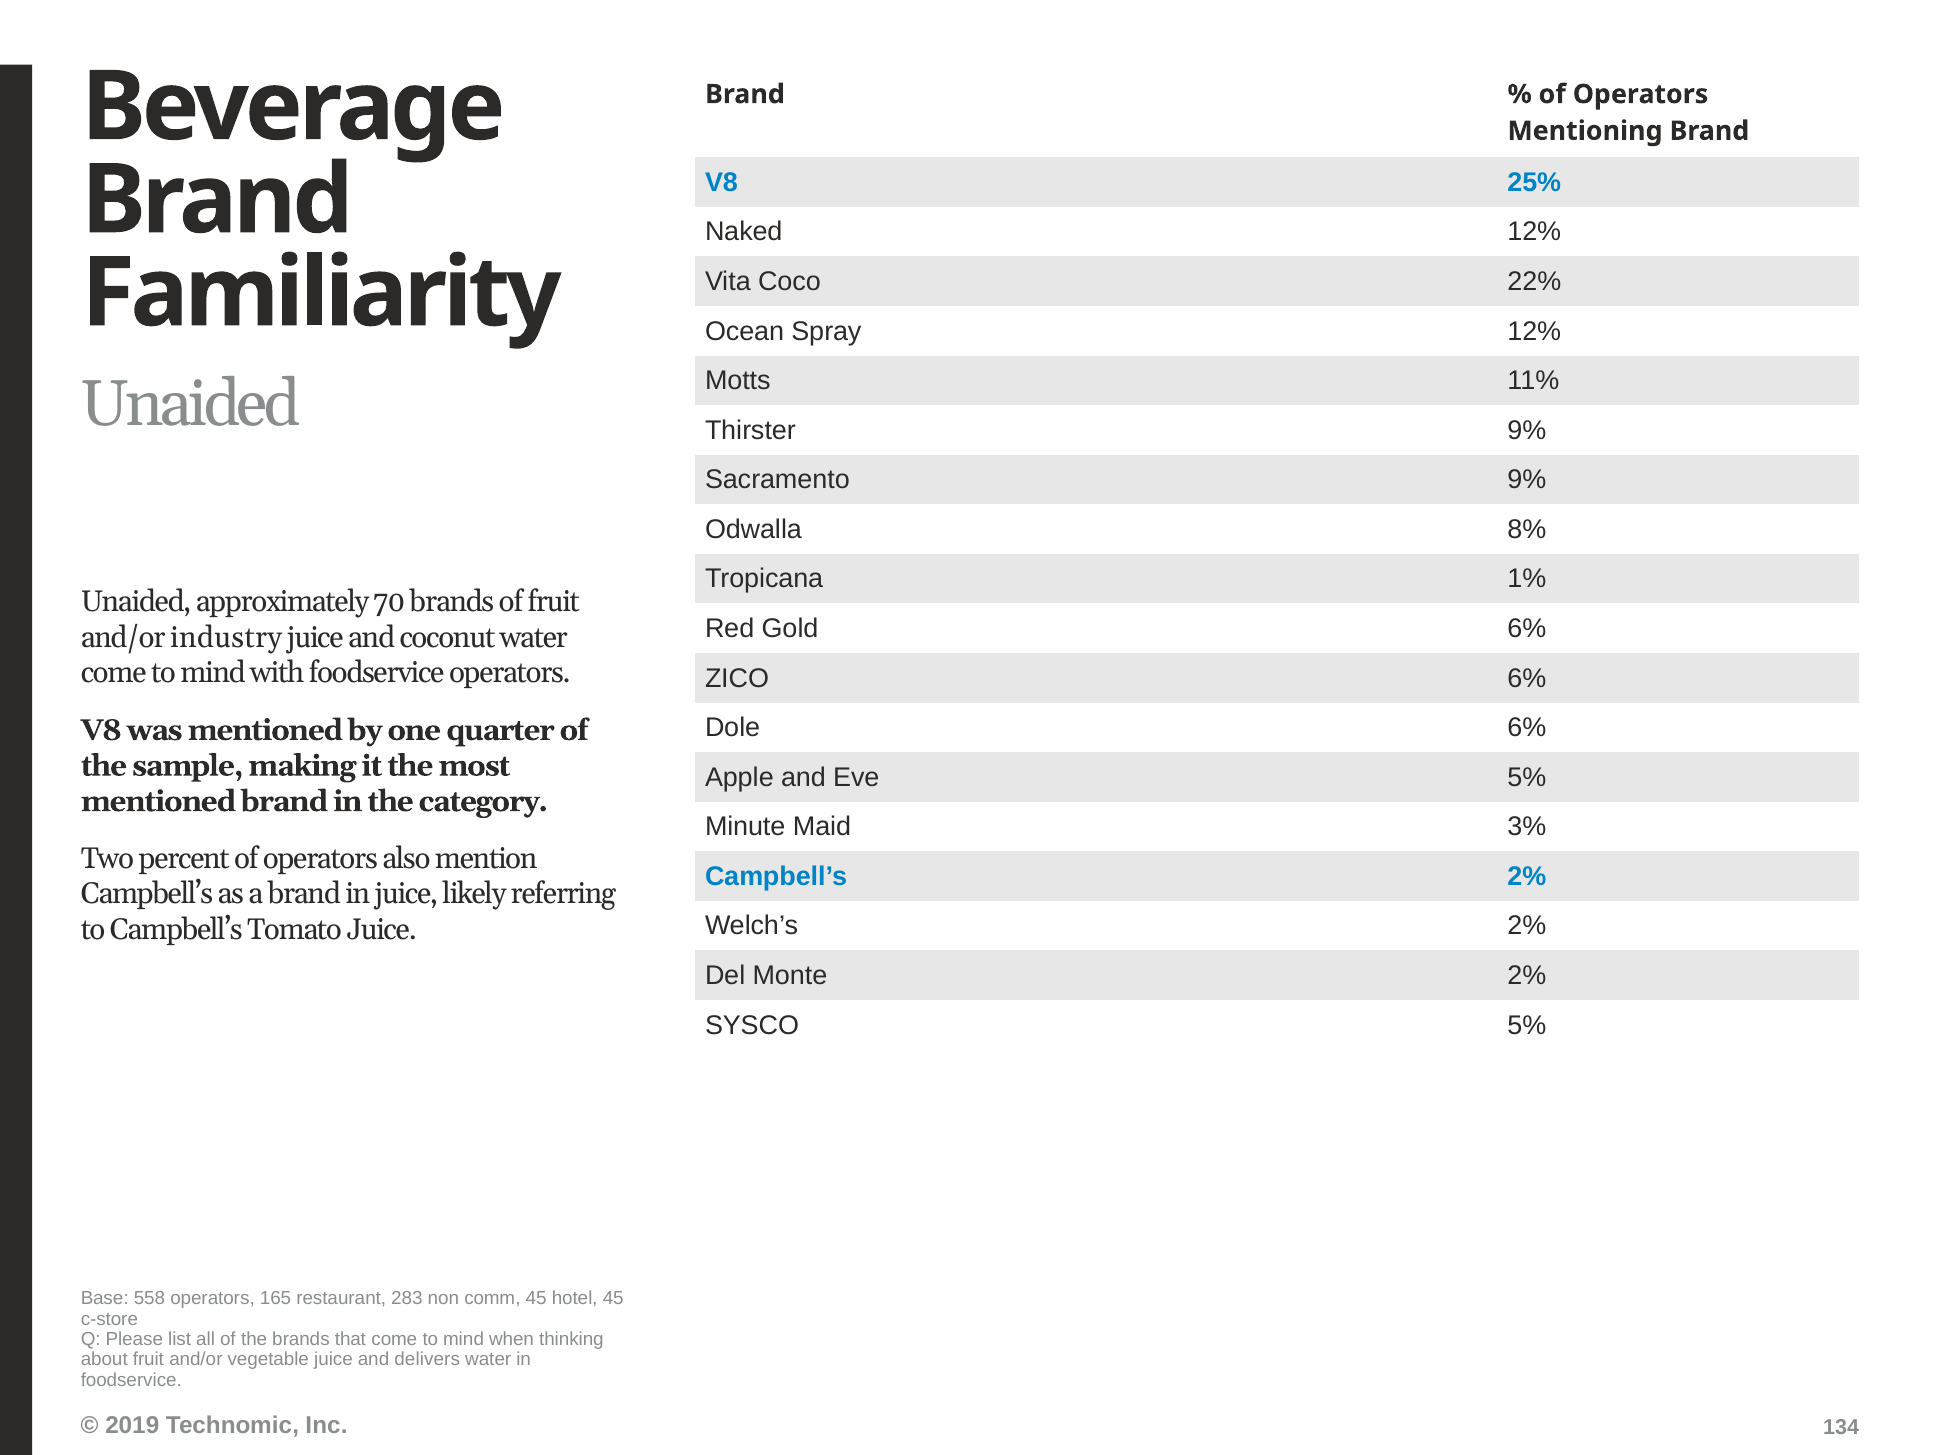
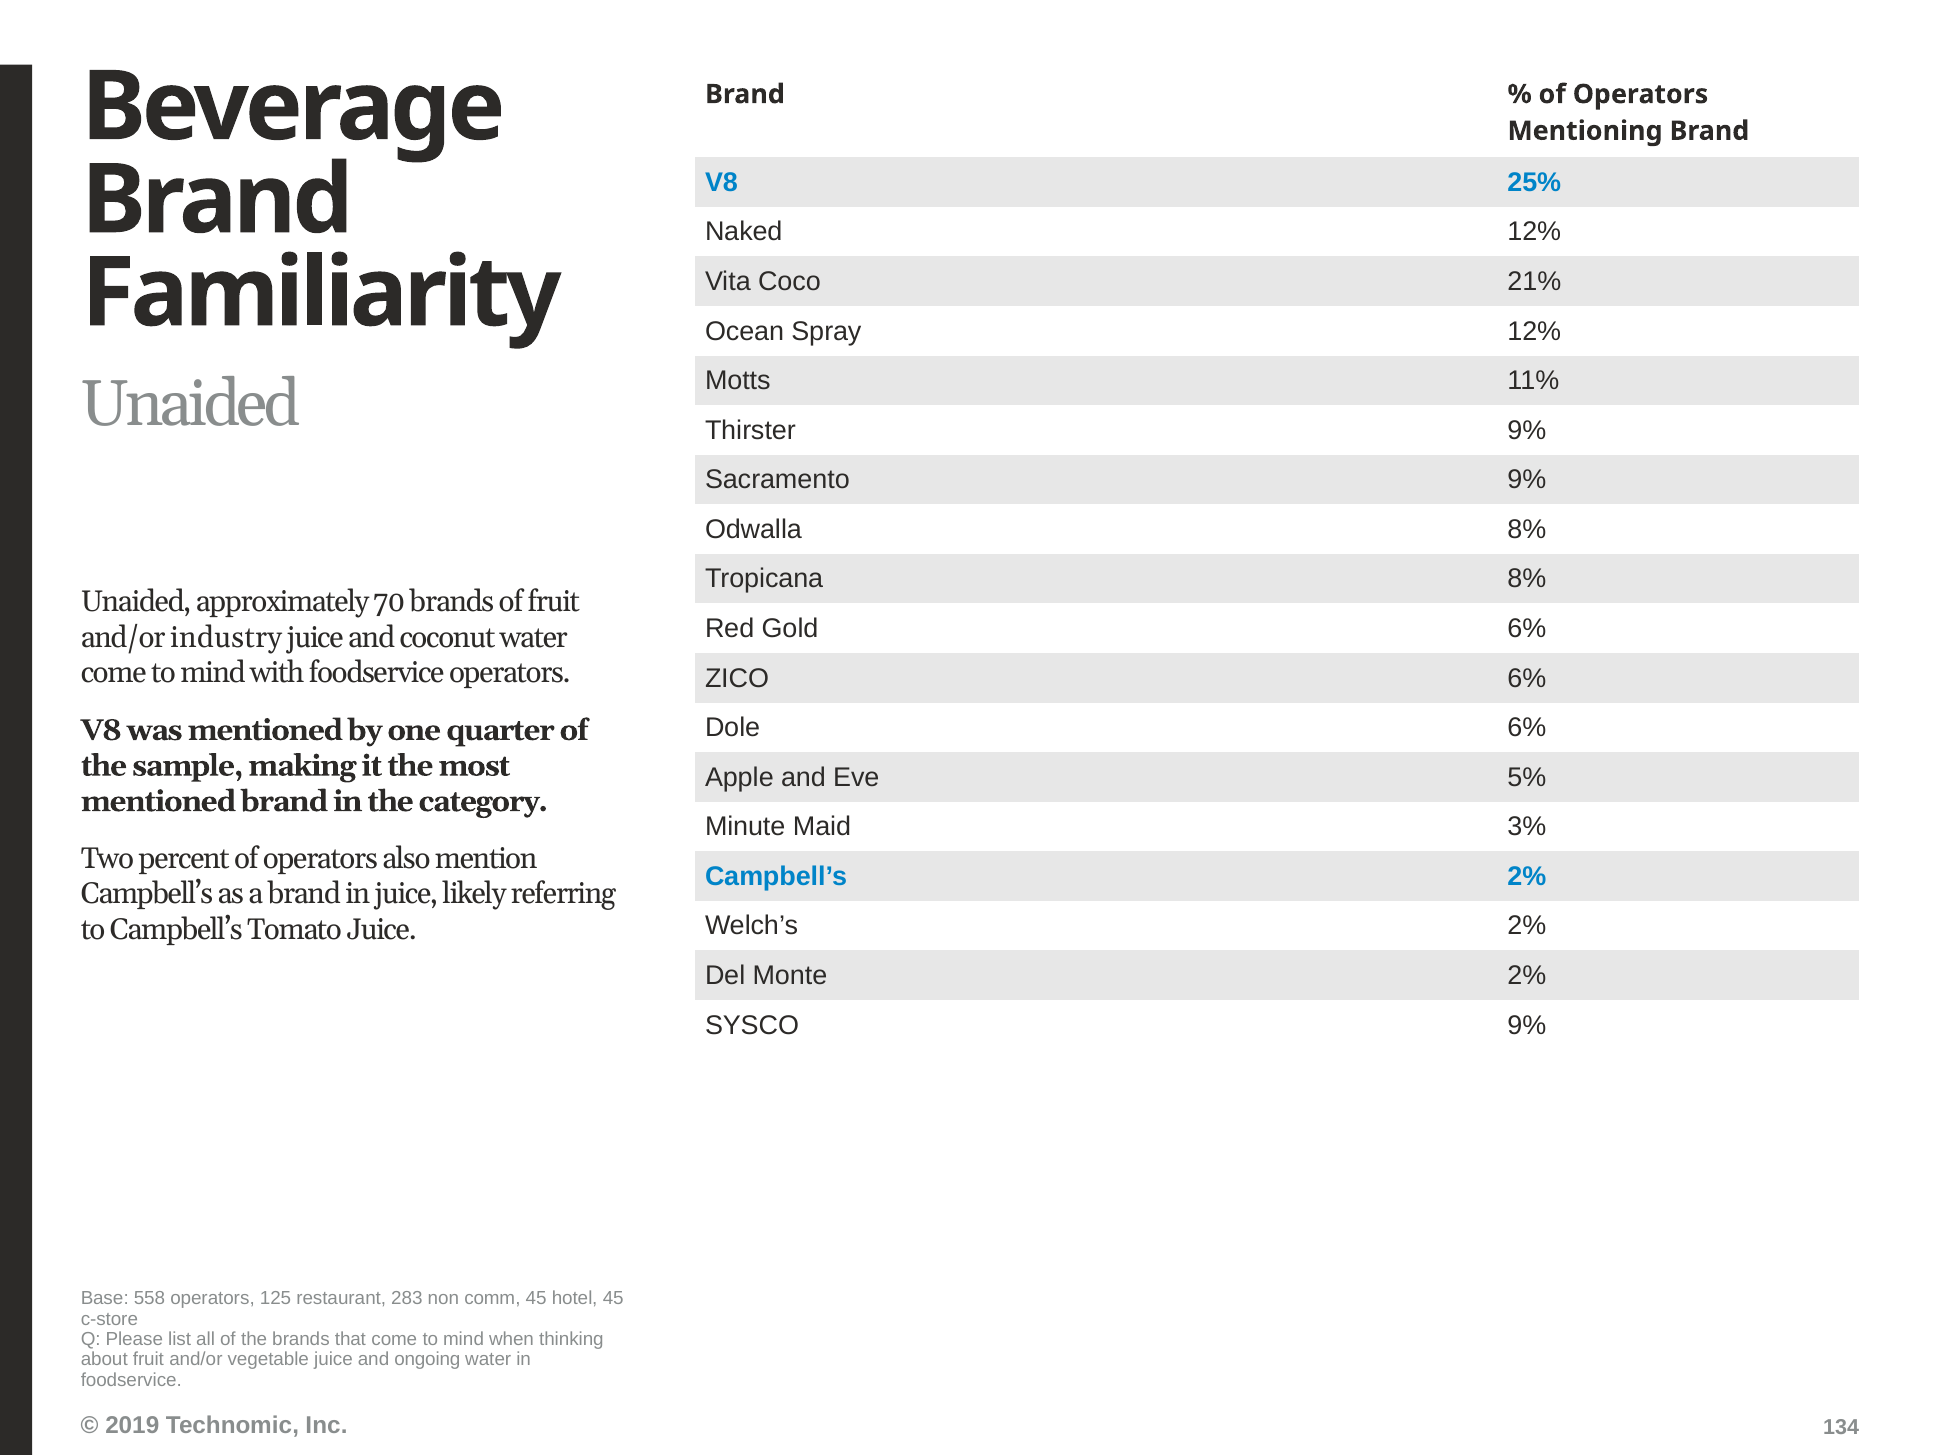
22%: 22% -> 21%
Tropicana 1%: 1% -> 8%
SYSCO 5%: 5% -> 9%
165: 165 -> 125
delivers: delivers -> ongoing
